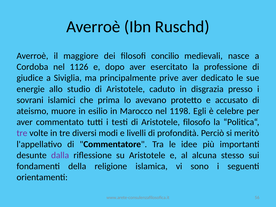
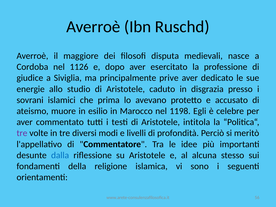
concilio: concilio -> disputa
filosofo: filosofo -> intitola
dalla colour: purple -> blue
